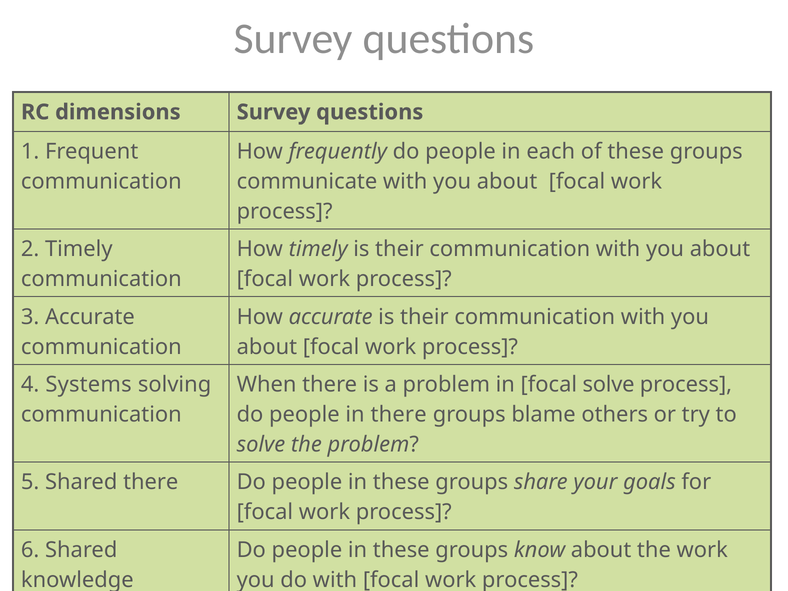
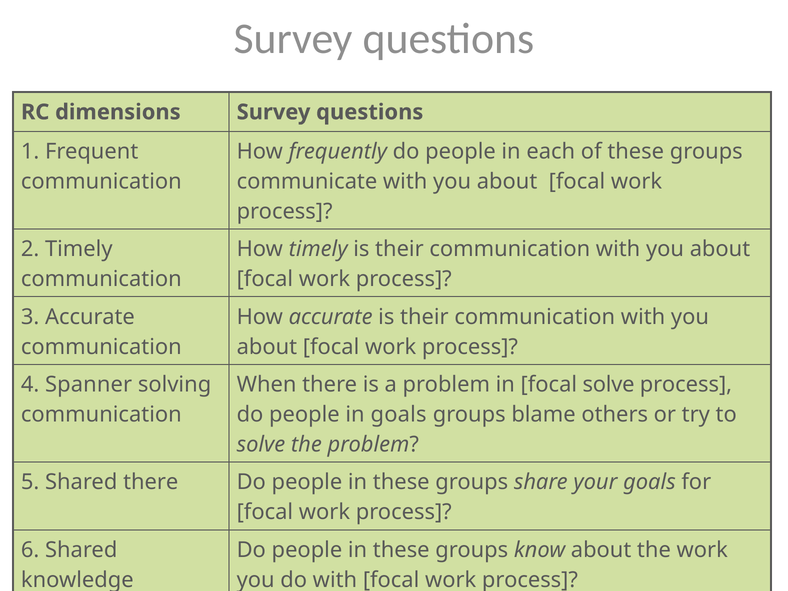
Systems: Systems -> Spanner
in there: there -> goals
